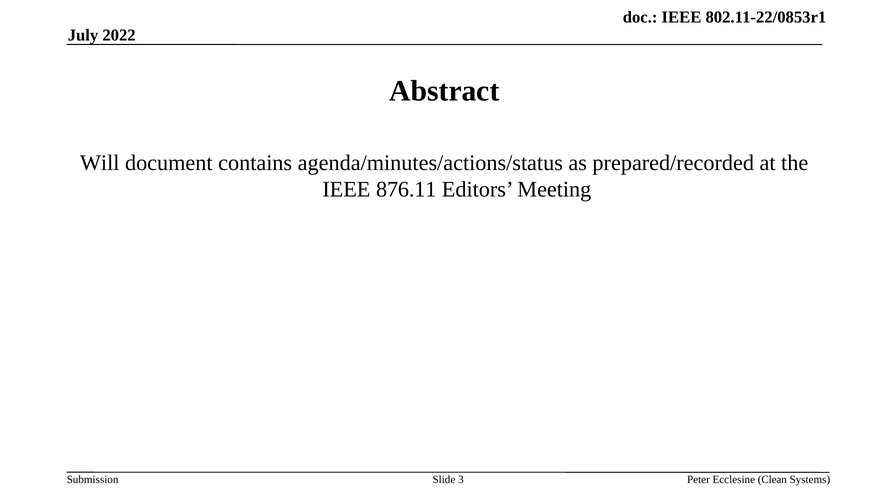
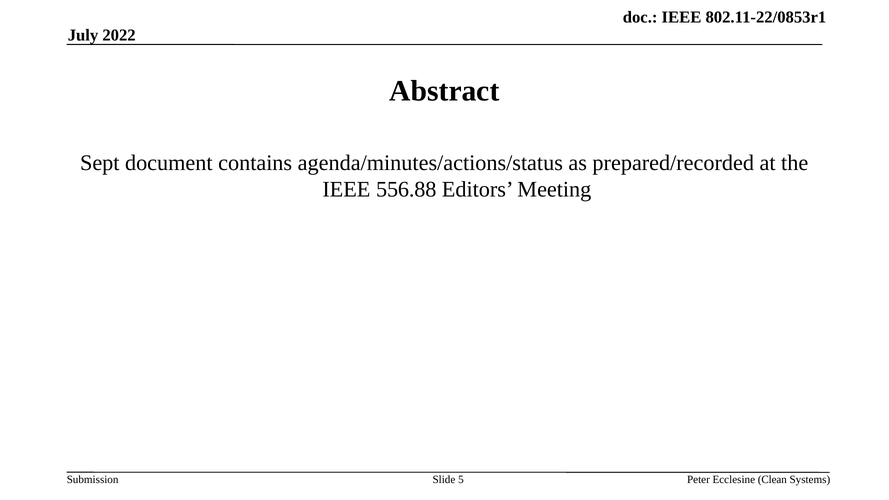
Will: Will -> Sept
876.11: 876.11 -> 556.88
3: 3 -> 5
